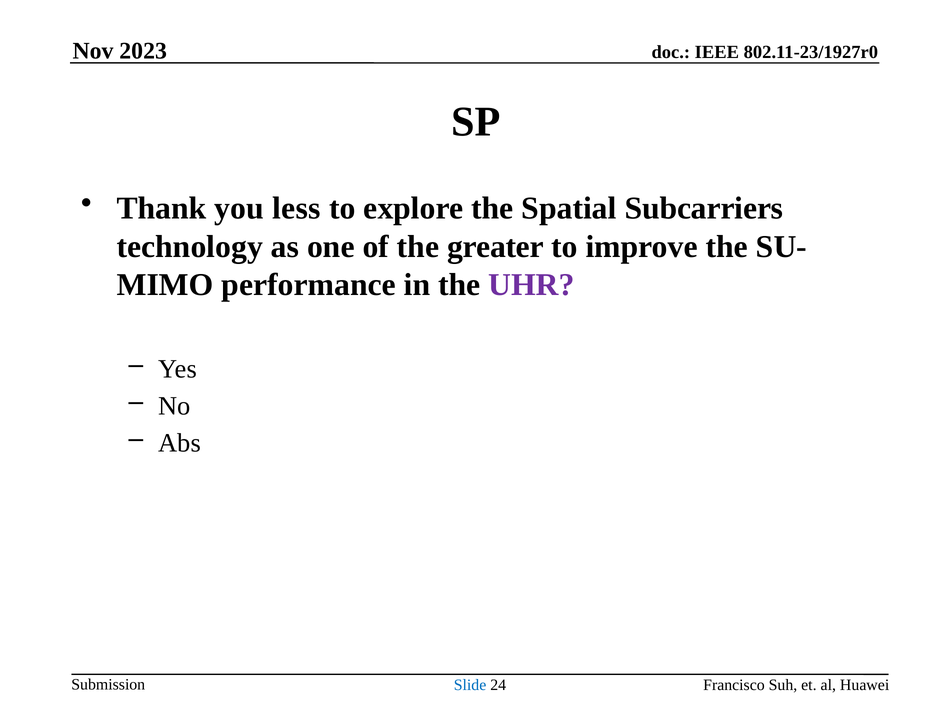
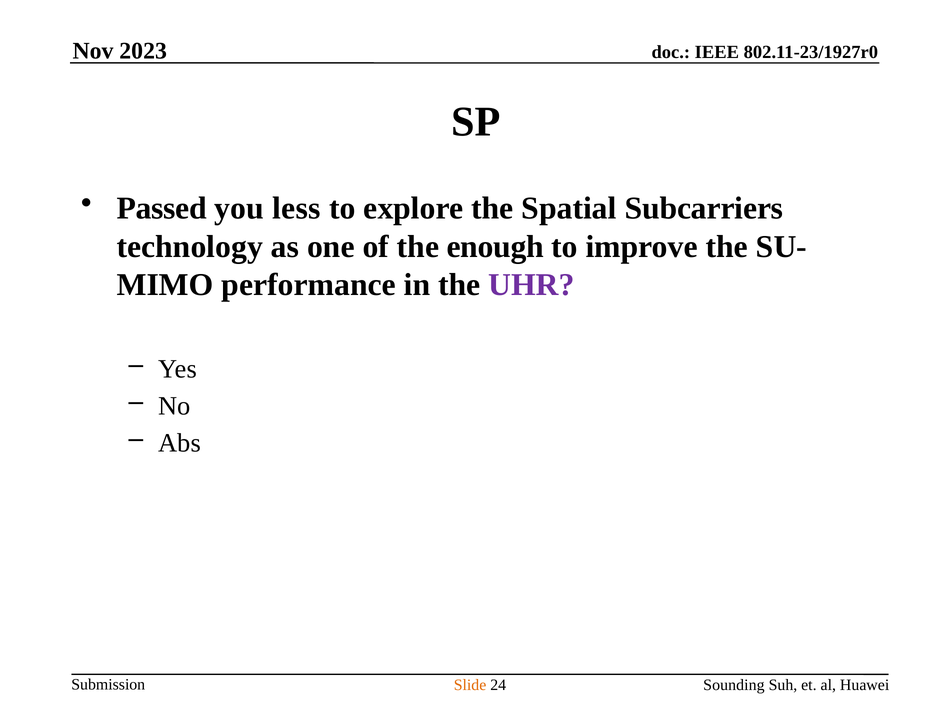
Thank: Thank -> Passed
greater: greater -> enough
Slide colour: blue -> orange
Francisco: Francisco -> Sounding
